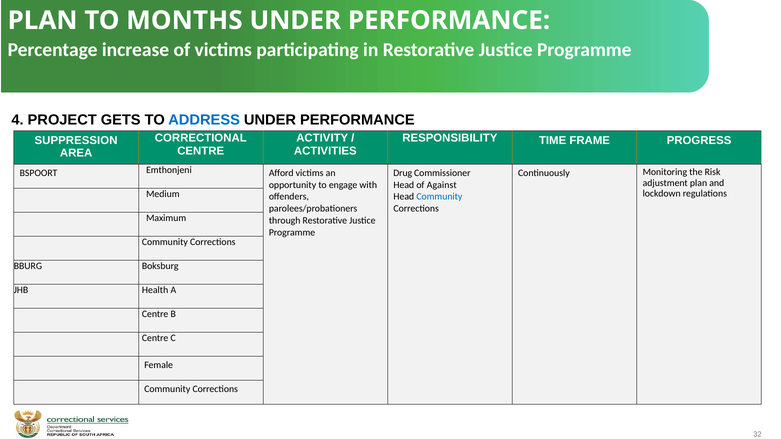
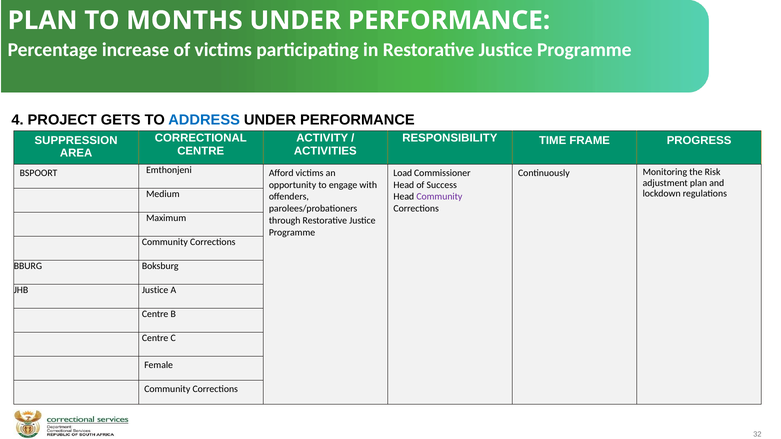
Drug: Drug -> Load
Against: Against -> Success
Community at (439, 197) colour: blue -> purple
JHB Health: Health -> Justice
